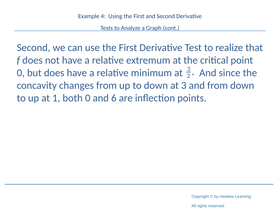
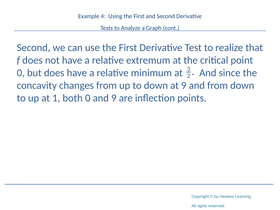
at 3: 3 -> 9
and 6: 6 -> 9
